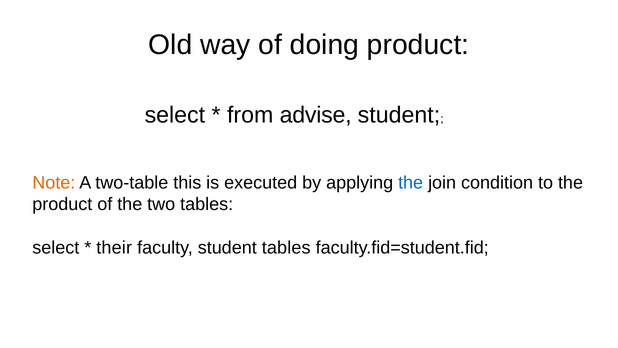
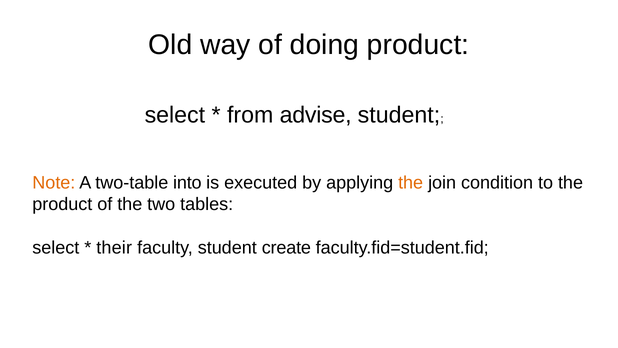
this: this -> into
the at (411, 183) colour: blue -> orange
student tables: tables -> create
